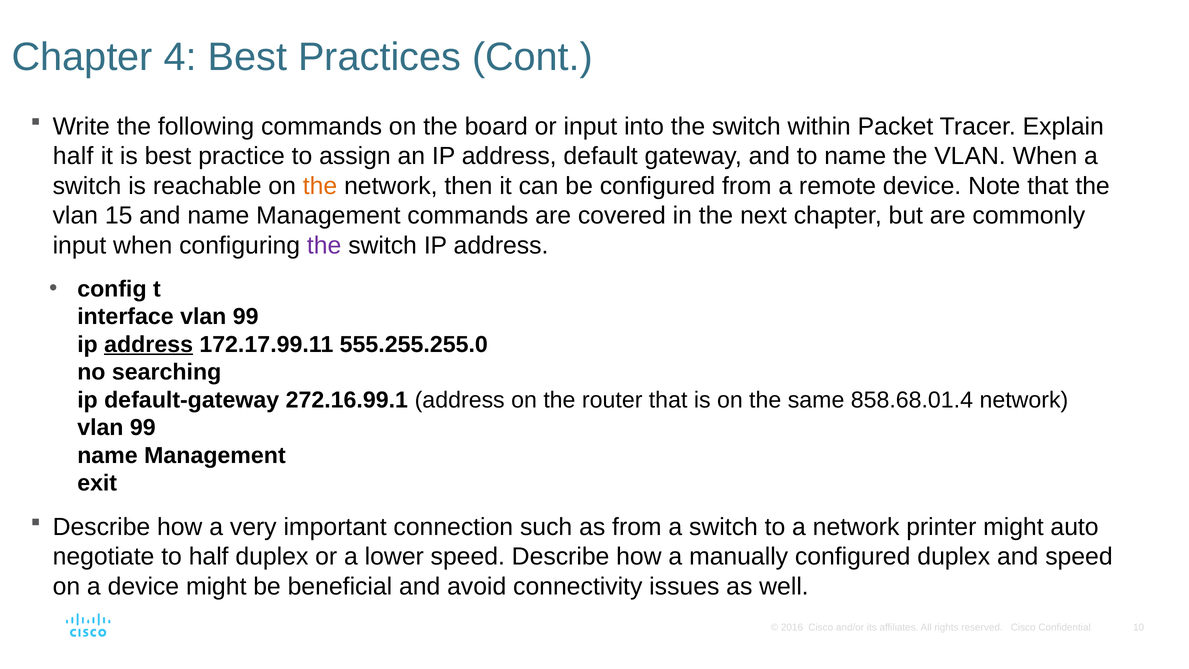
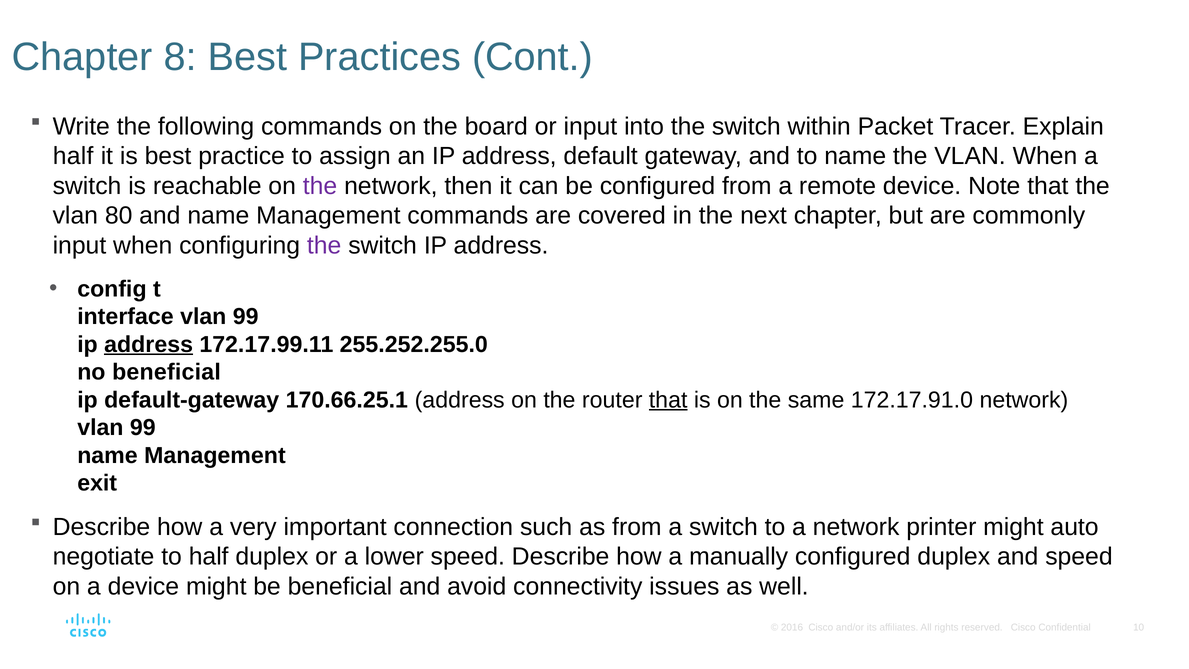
4: 4 -> 8
the at (320, 186) colour: orange -> purple
15: 15 -> 80
555.255.255.0: 555.255.255.0 -> 255.252.255.0
no searching: searching -> beneficial
272.16.99.1: 272.16.99.1 -> 170.66.25.1
that at (668, 400) underline: none -> present
858.68.01.4: 858.68.01.4 -> 172.17.91.0
